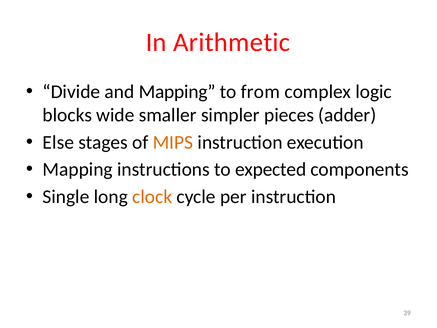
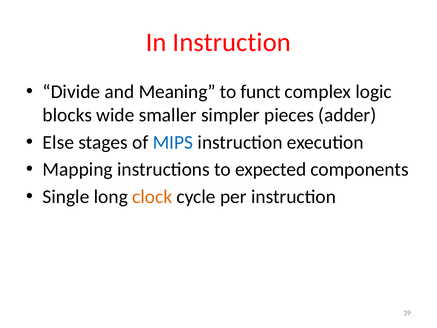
In Arithmetic: Arithmetic -> Instruction
and Mapping: Mapping -> Meaning
from: from -> funct
MIPS colour: orange -> blue
